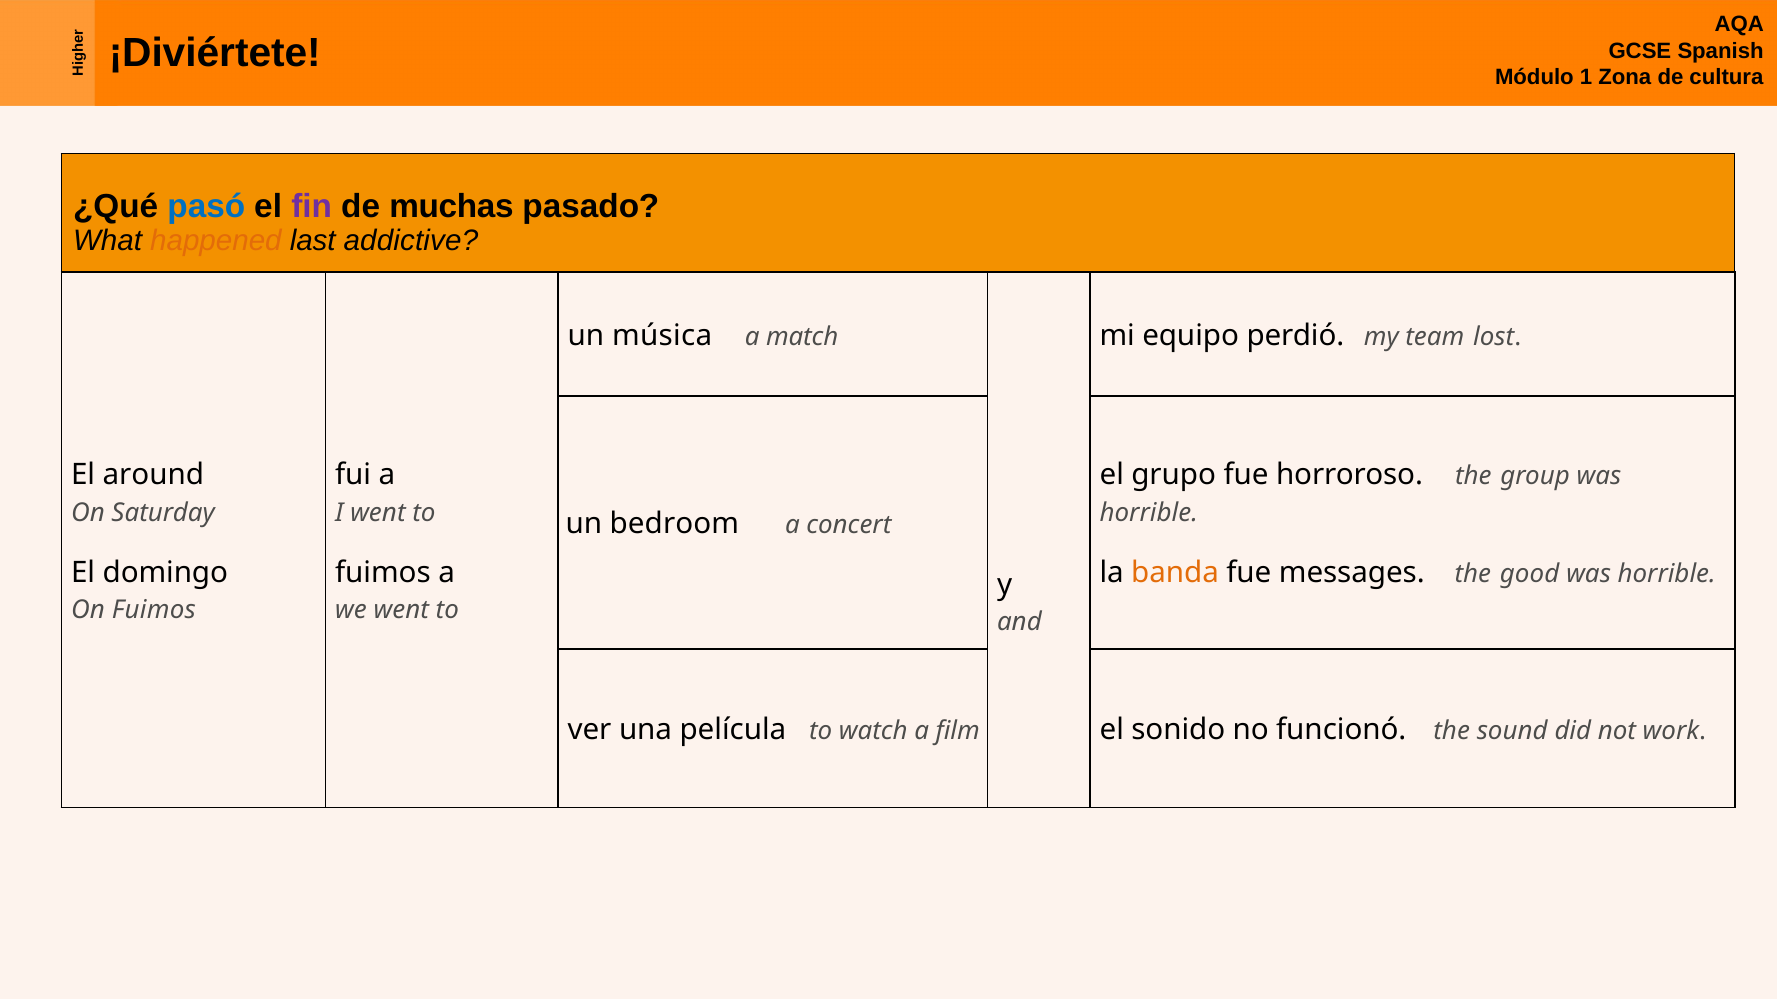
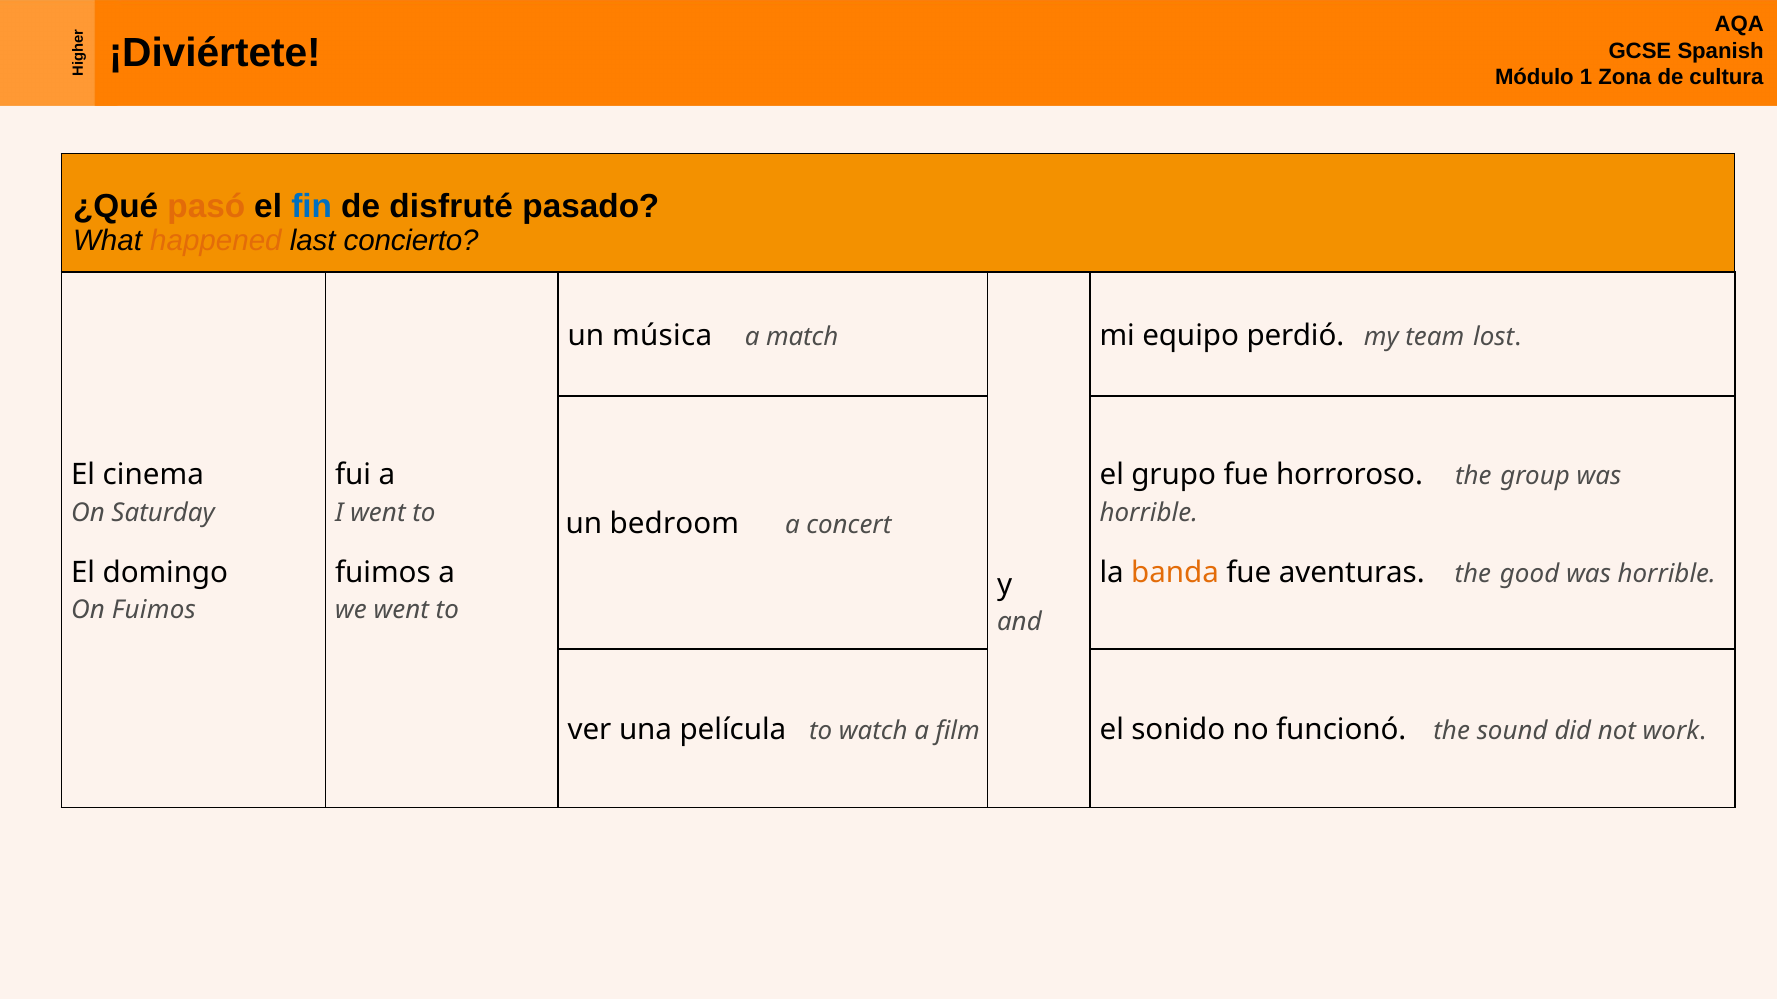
pasó colour: blue -> orange
fin colour: purple -> blue
muchas: muchas -> disfruté
addictive: addictive -> concierto
around: around -> cinema
messages: messages -> aventuras
